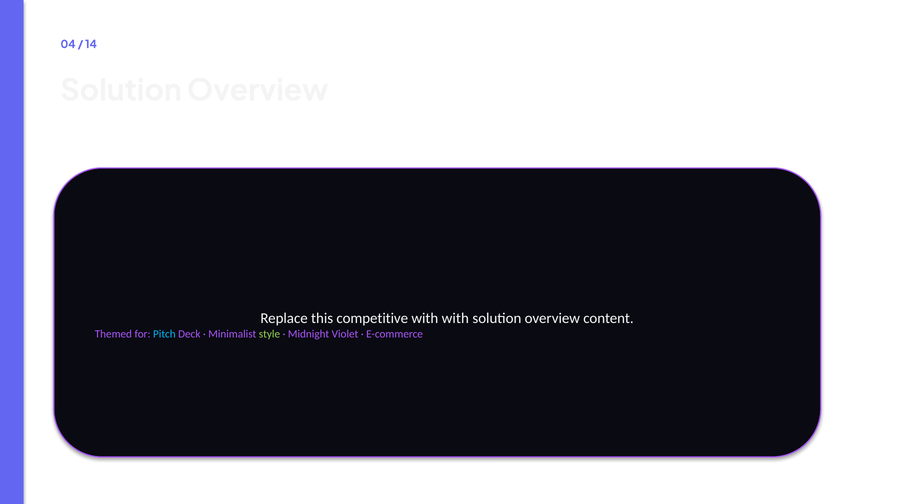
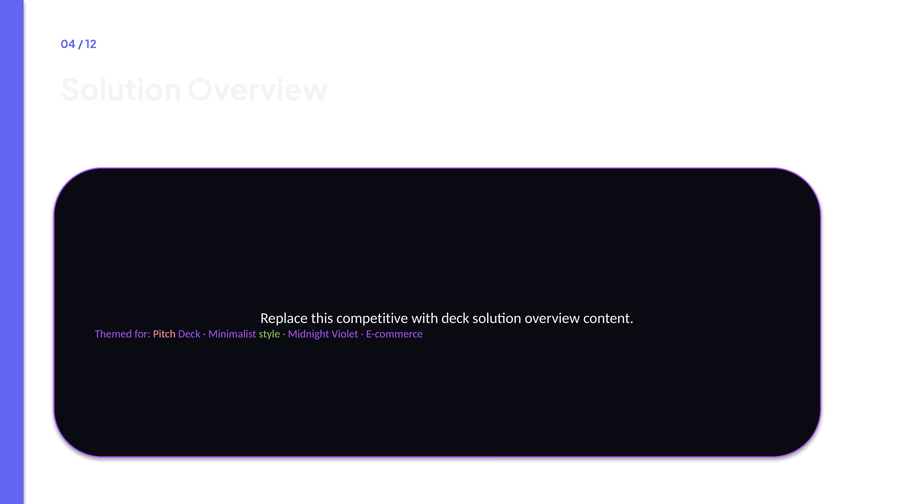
14: 14 -> 12
with with: with -> deck
Pitch colour: light blue -> pink
